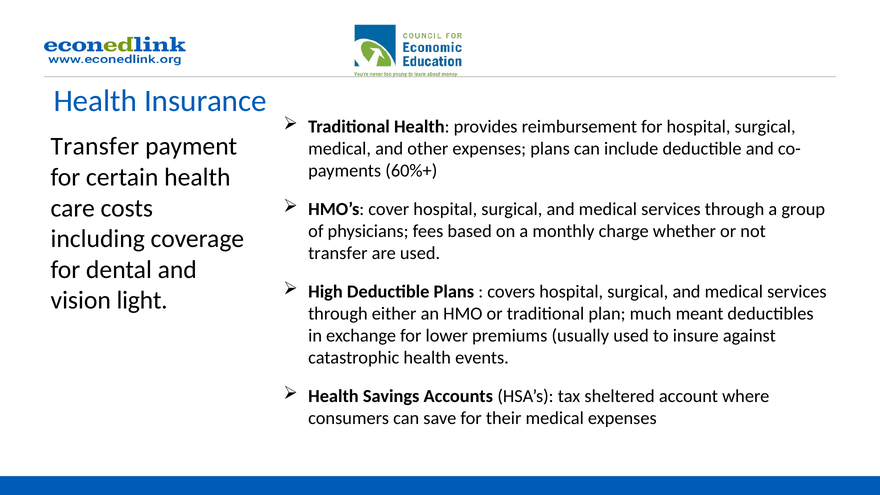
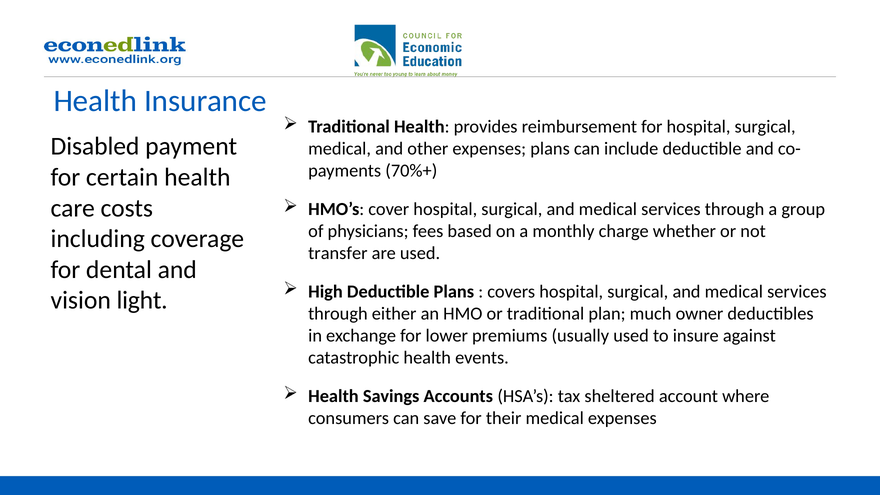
Transfer at (95, 146): Transfer -> Disabled
60%+: 60%+ -> 70%+
meant: meant -> owner
